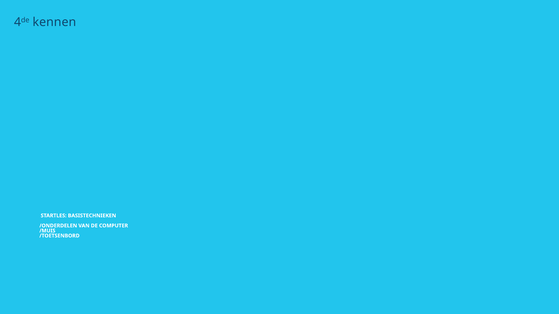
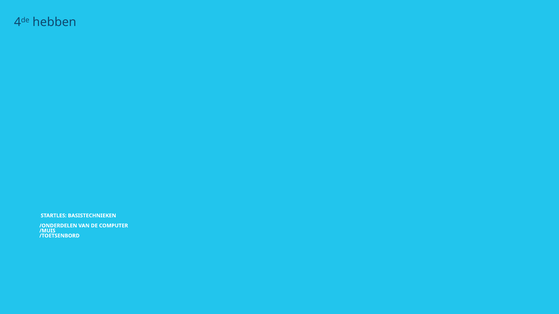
kennen: kennen -> hebben
